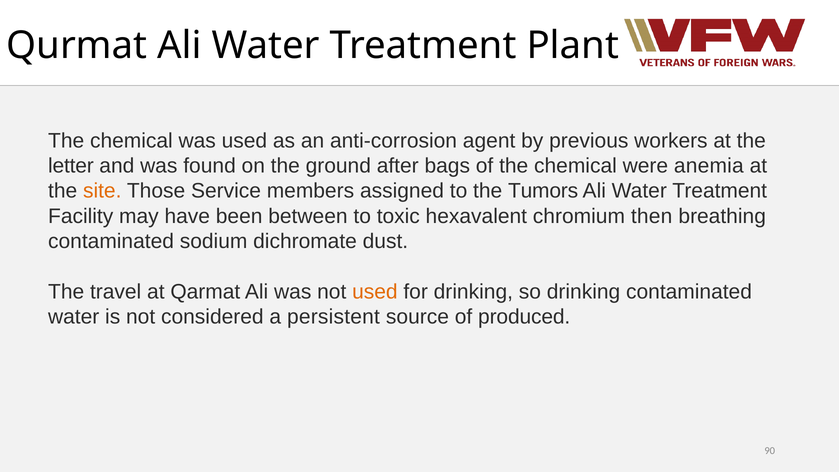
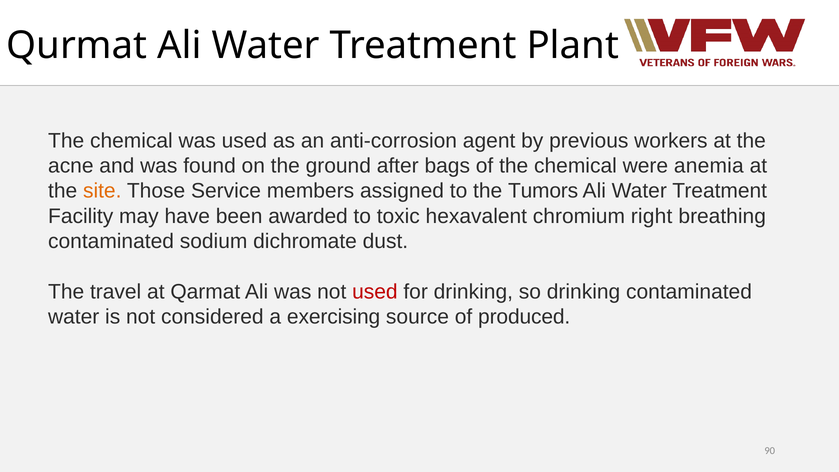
letter: letter -> acne
between: between -> awarded
then: then -> right
used at (375, 292) colour: orange -> red
persistent: persistent -> exercising
